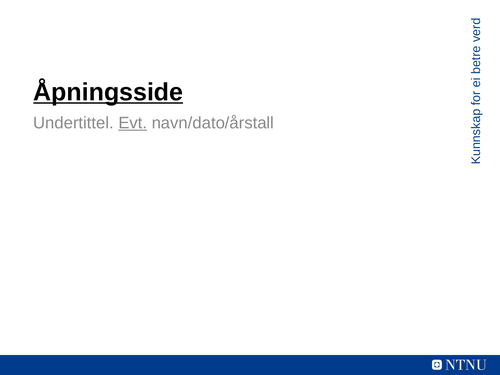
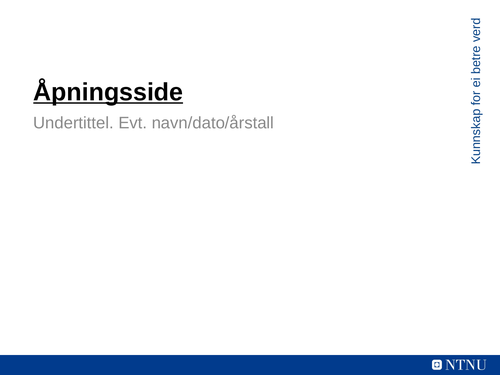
Evt underline: present -> none
